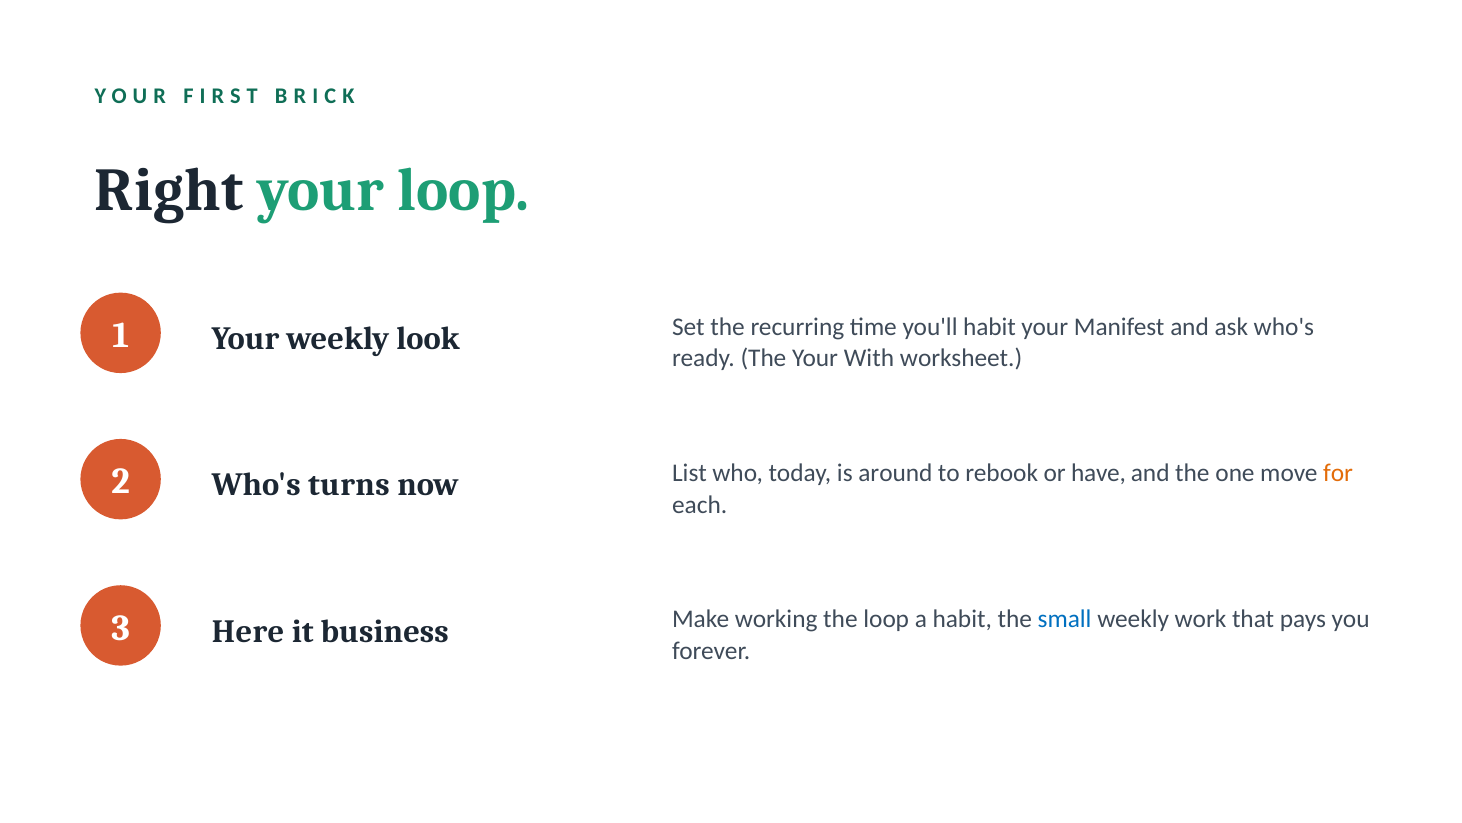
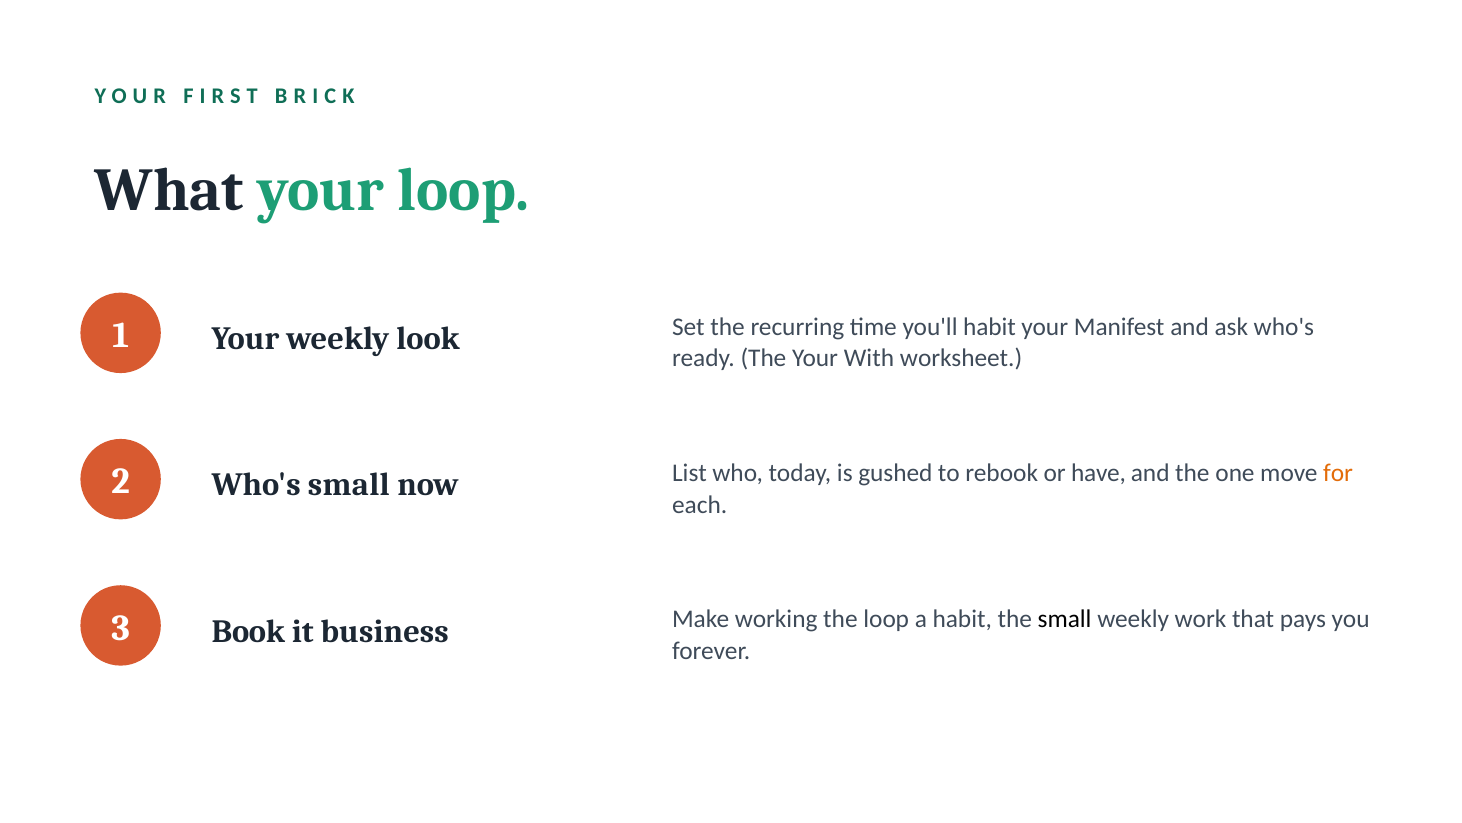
Right: Right -> What
Who's turns: turns -> small
around: around -> gushed
Here: Here -> Book
small at (1065, 619) colour: blue -> black
